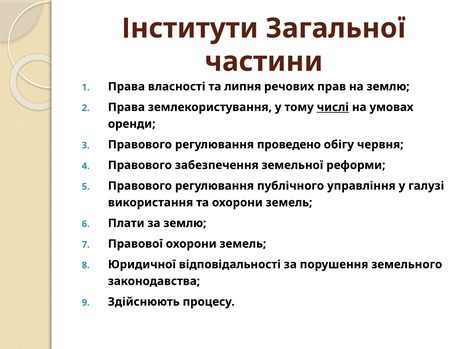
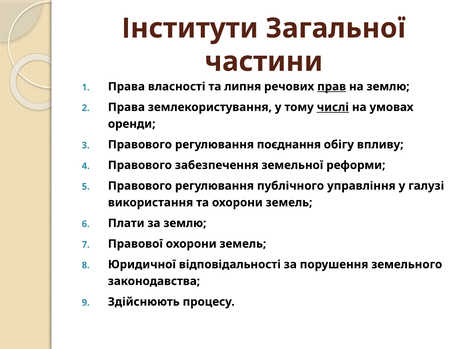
прав underline: none -> present
проведено: проведено -> поєднання
червня: червня -> впливу
